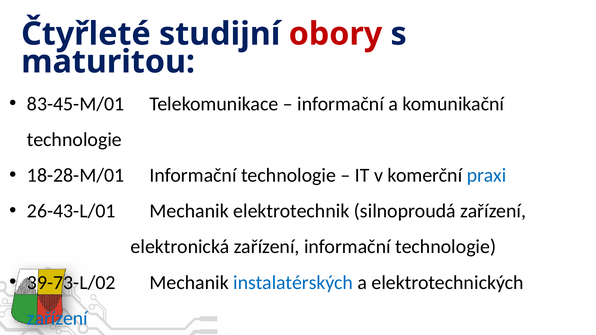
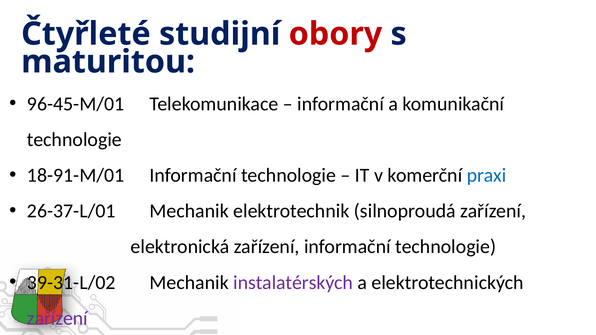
83-45-M/01: 83-45-M/01 -> 96-45-M/01
18-28-M/01: 18-28-M/01 -> 18-91-M/01
26-43-L/01: 26-43-L/01 -> 26-37-L/01
39-73-L/02: 39-73-L/02 -> 39-31-L/02
instalatérských colour: blue -> purple
zařízení at (57, 318) colour: blue -> purple
